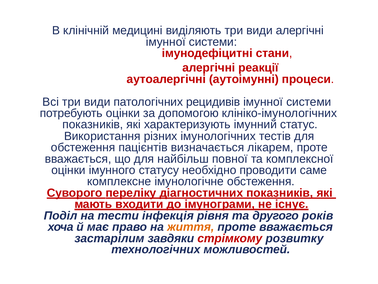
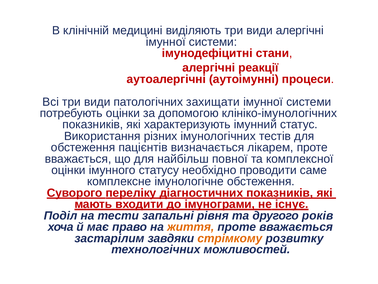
рецидивів: рецидивів -> захищати
інфекція: інфекція -> запальні
стрімкому colour: red -> orange
